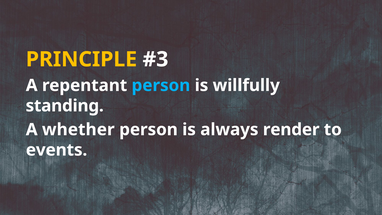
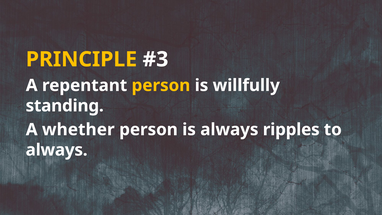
person at (161, 85) colour: light blue -> yellow
render: render -> ripples
events at (57, 150): events -> always
